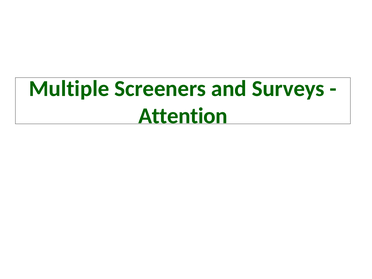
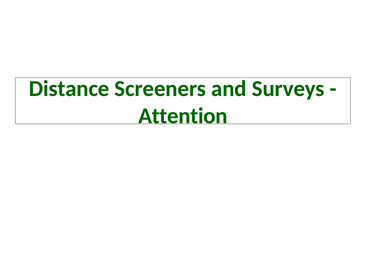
Multiple: Multiple -> Distance
